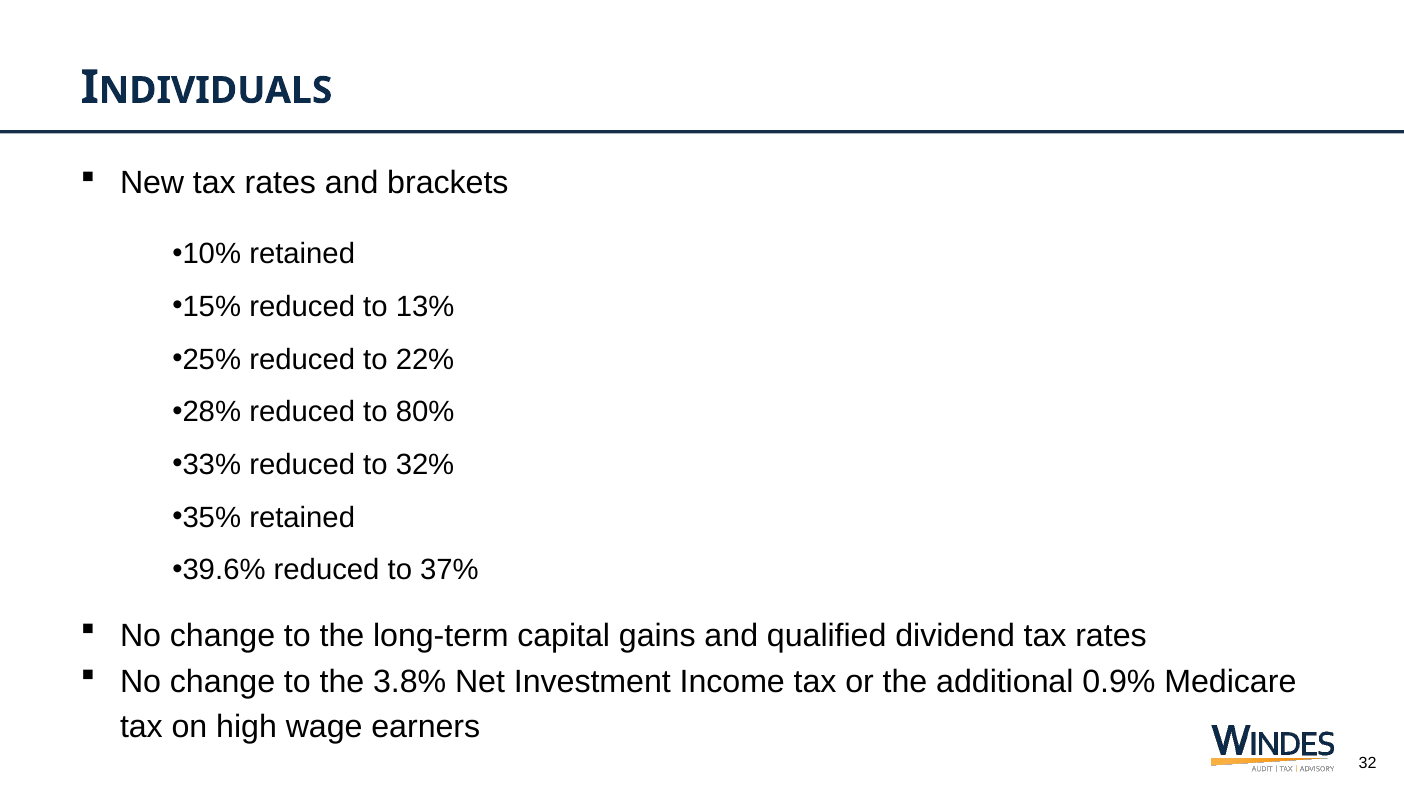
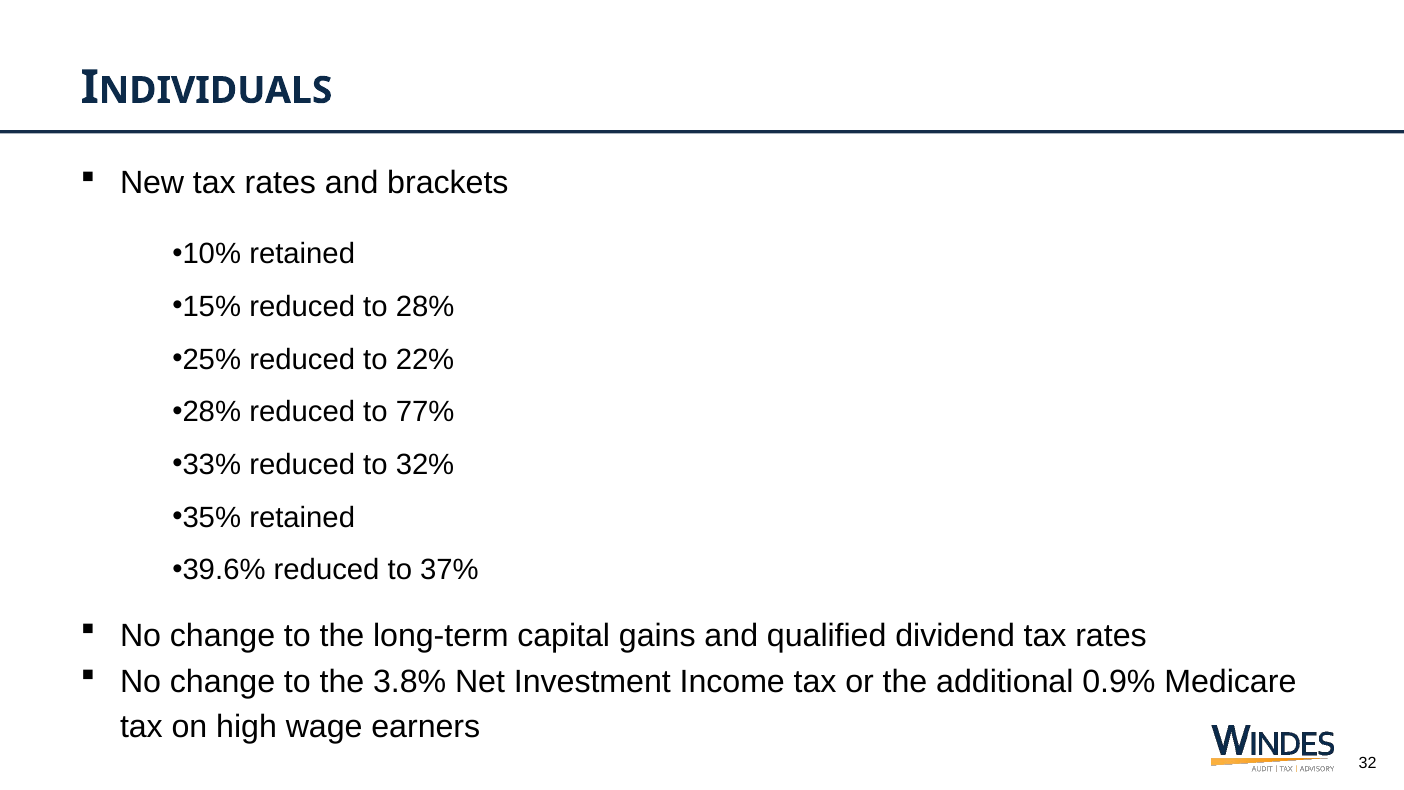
13%: 13% -> 28%
80%: 80% -> 77%
